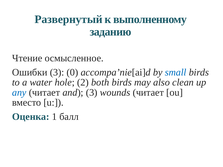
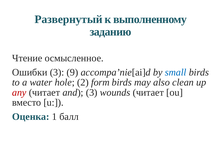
0: 0 -> 9
both: both -> form
any colour: blue -> red
